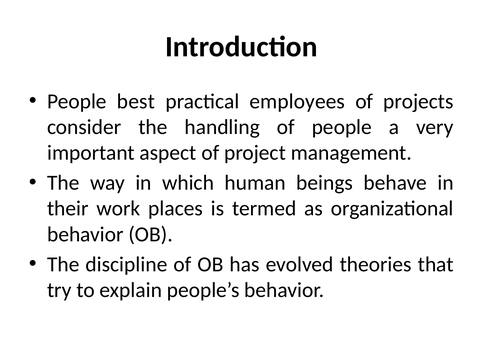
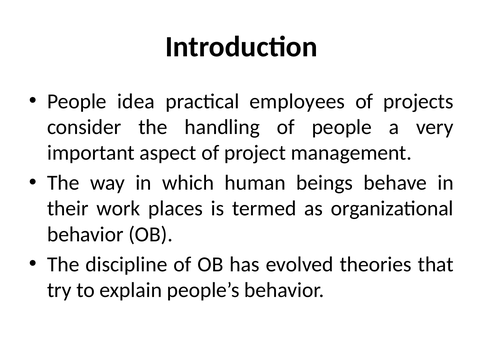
best: best -> idea
